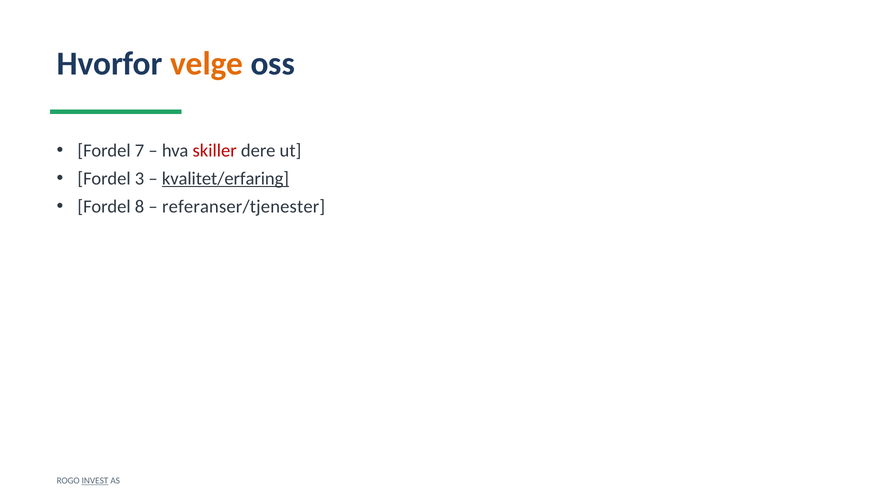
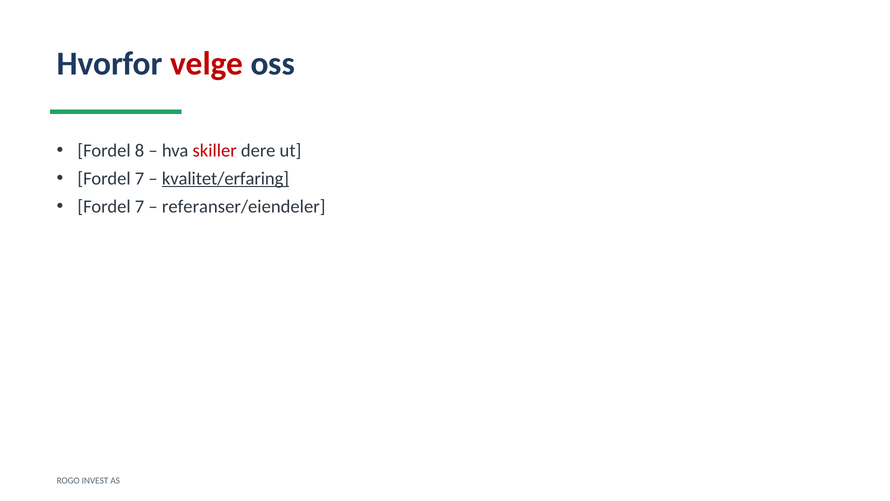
velge colour: orange -> red
7: 7 -> 8
3 at (140, 179): 3 -> 7
8 at (140, 206): 8 -> 7
referanser/tjenester: referanser/tjenester -> referanser/eiendeler
INVEST underline: present -> none
